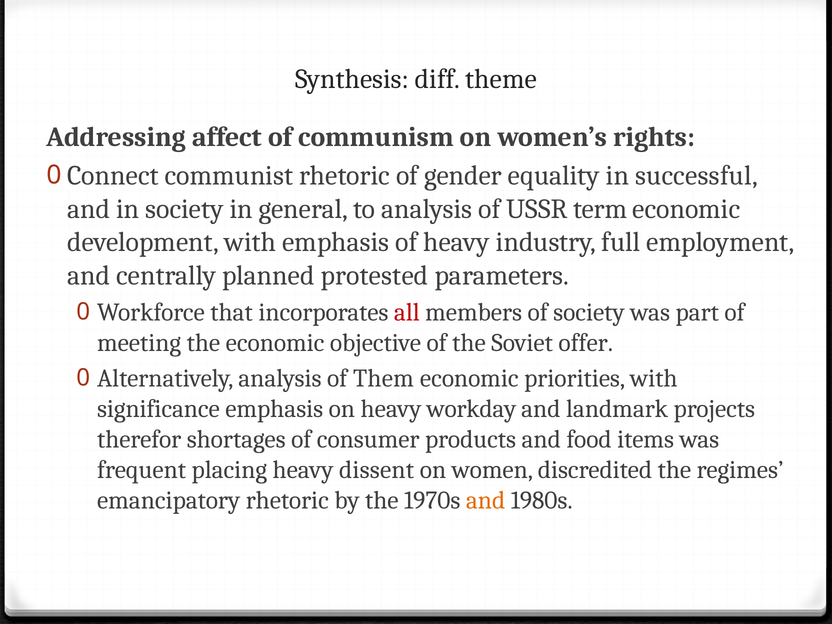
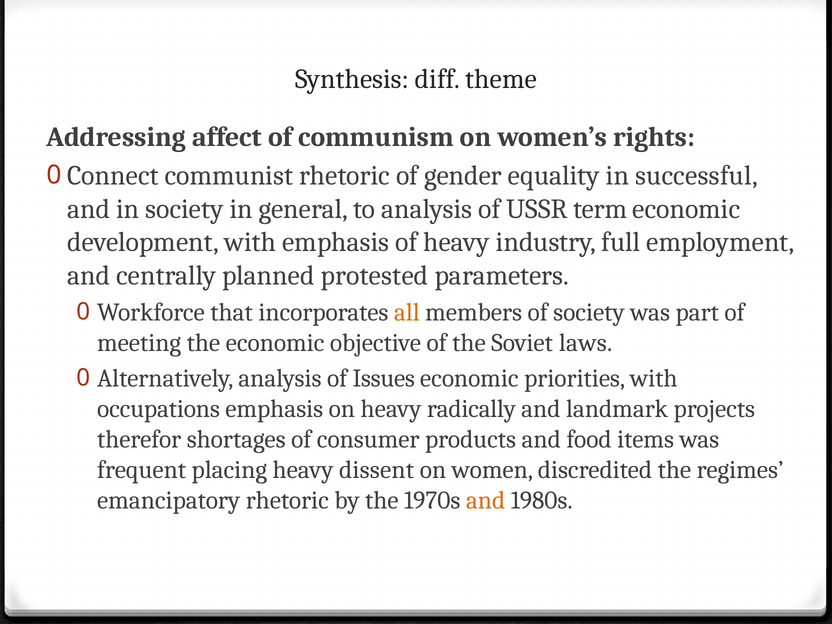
all colour: red -> orange
offer: offer -> laws
Them: Them -> Issues
significance: significance -> occupations
workday: workday -> radically
